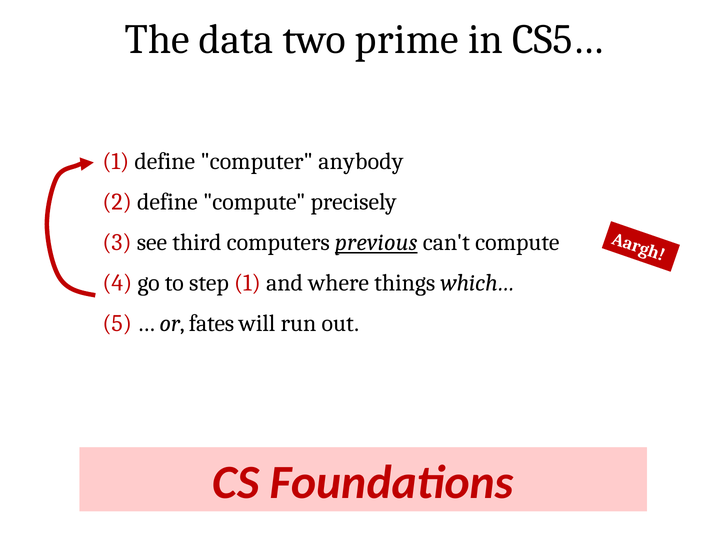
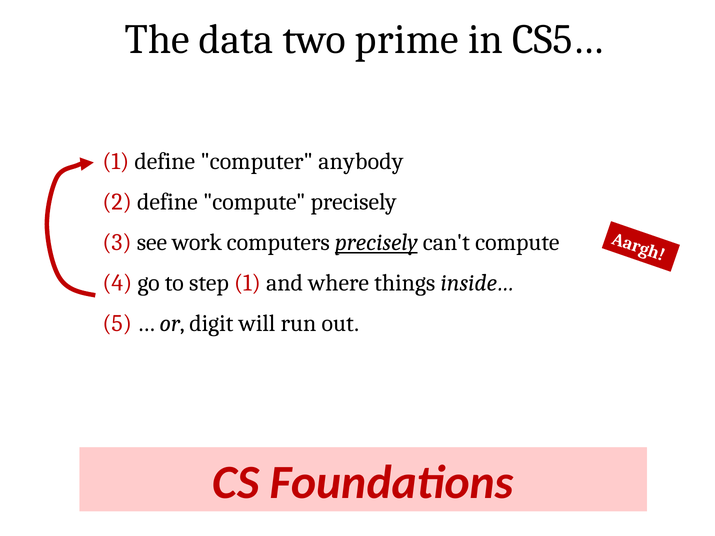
third: third -> work
computers previous: previous -> precisely
which…: which… -> inside…
fates: fates -> digit
